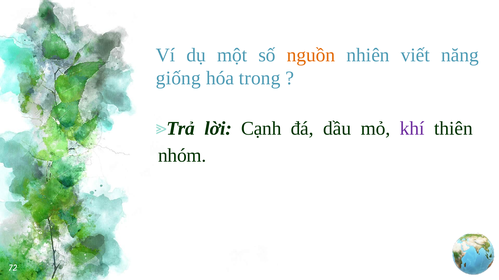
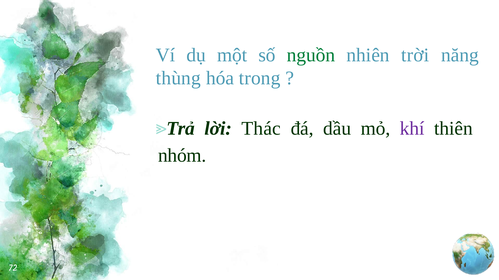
nguồn colour: orange -> green
viết: viết -> trời
giống: giống -> thùng
Cạnh: Cạnh -> Thác
